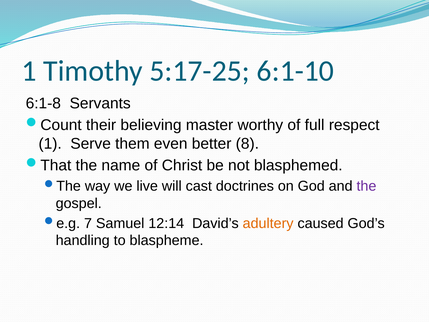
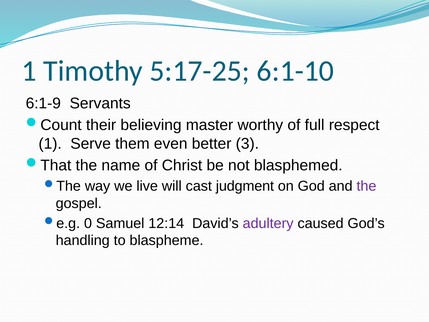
6:1-8: 6:1-8 -> 6:1-9
8: 8 -> 3
doctrines: doctrines -> judgment
7: 7 -> 0
adultery colour: orange -> purple
